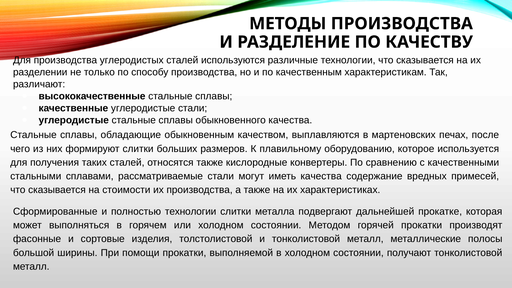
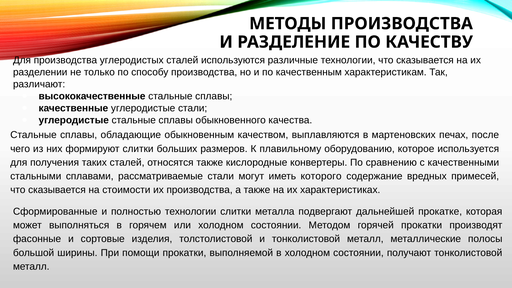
иметь качества: качества -> которого
